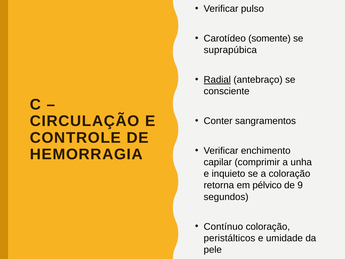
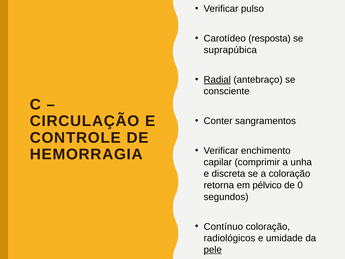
somente: somente -> resposta
inquieto: inquieto -> discreta
9: 9 -> 0
peristálticos: peristálticos -> radiológicos
pele underline: none -> present
